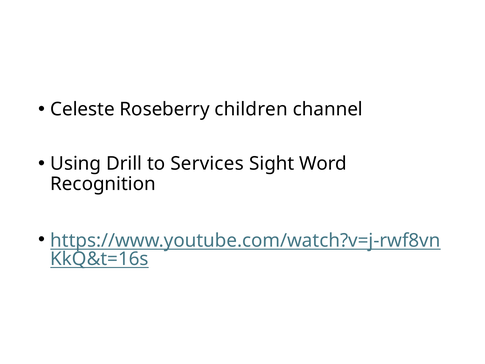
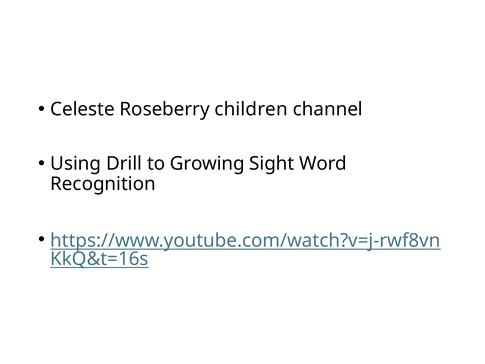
Services: Services -> Growing
